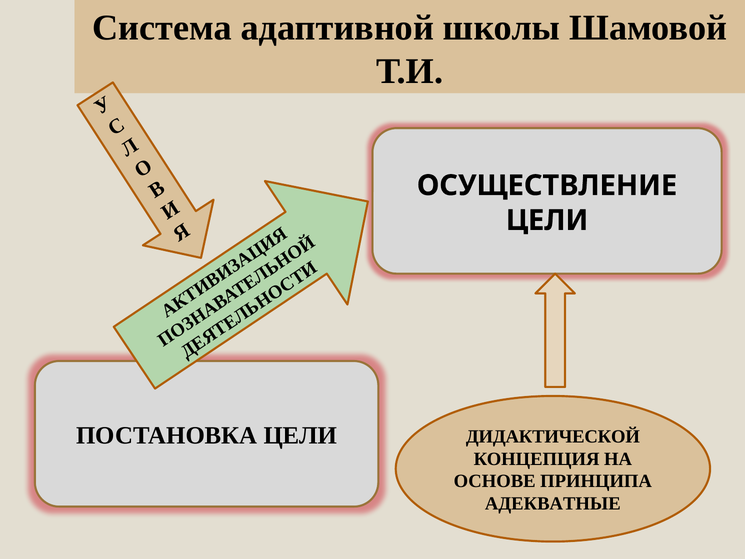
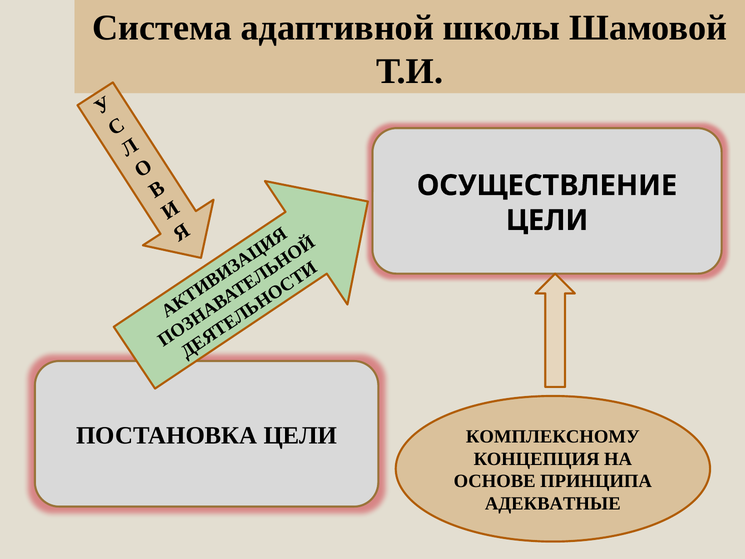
ДИДАКТИЧЕСКОЙ: ДИДАКТИЧЕСКОЙ -> КОМПЛЕКСНОМУ
